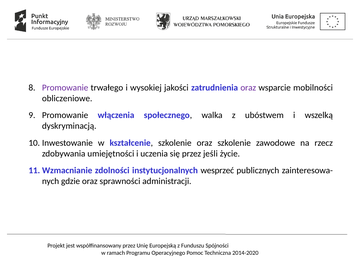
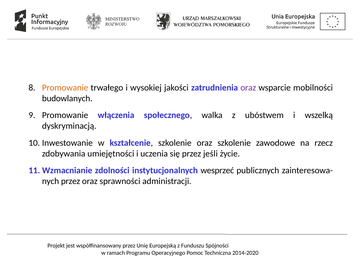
Promowanie at (65, 88) colour: purple -> orange
obliczeniowe: obliczeniowe -> budowlanych
nych gdzie: gdzie -> przez
